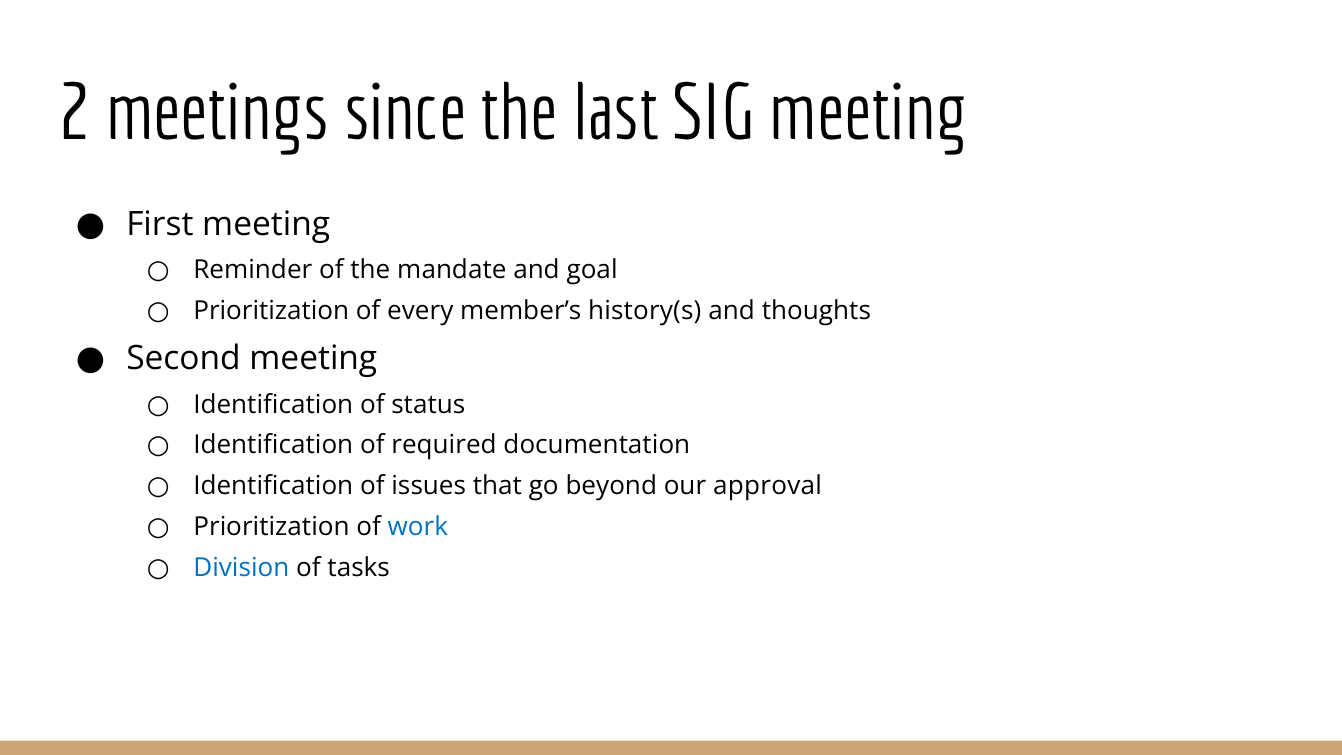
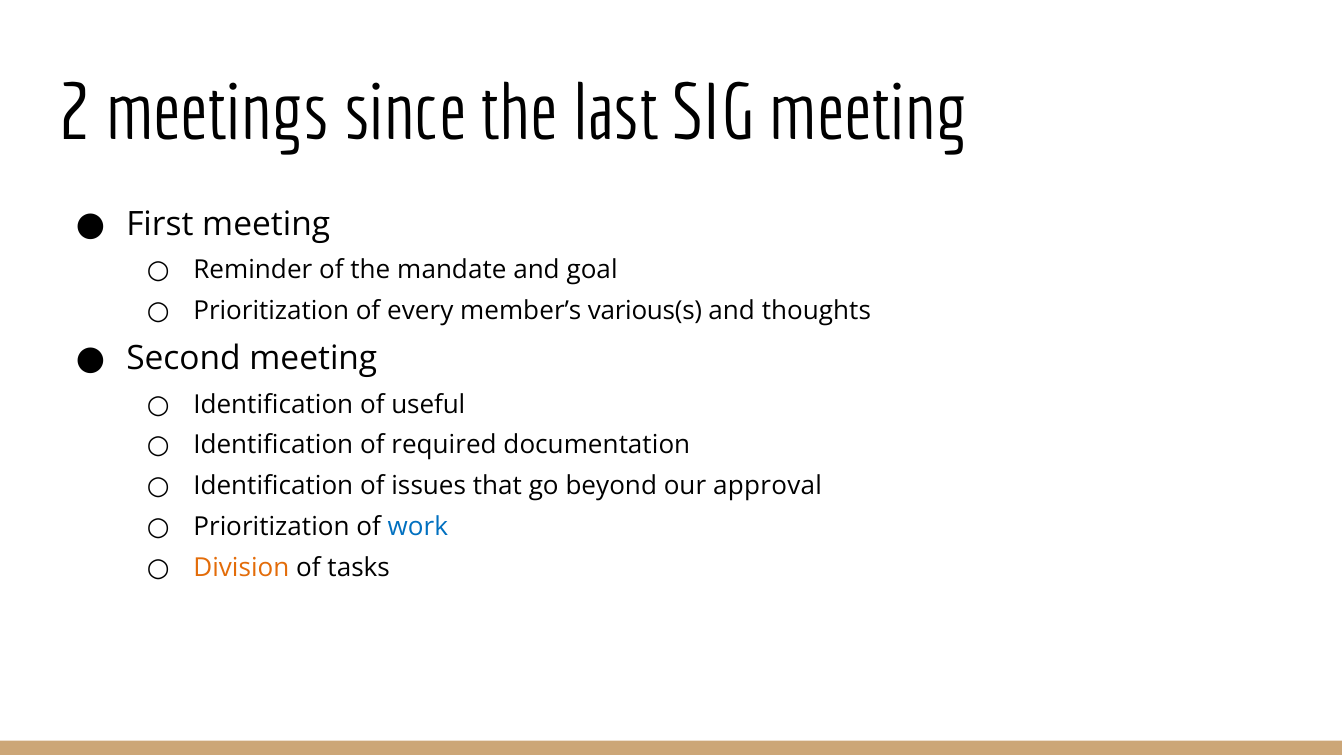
history(s: history(s -> various(s
status: status -> useful
Division colour: blue -> orange
